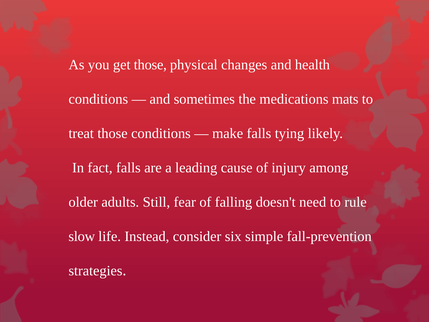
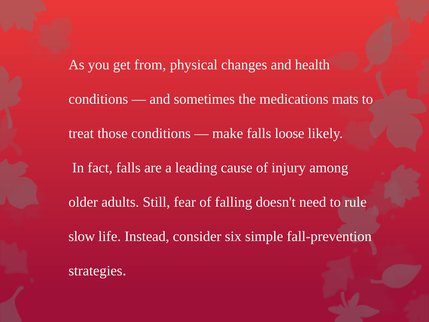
get those: those -> from
tying: tying -> loose
